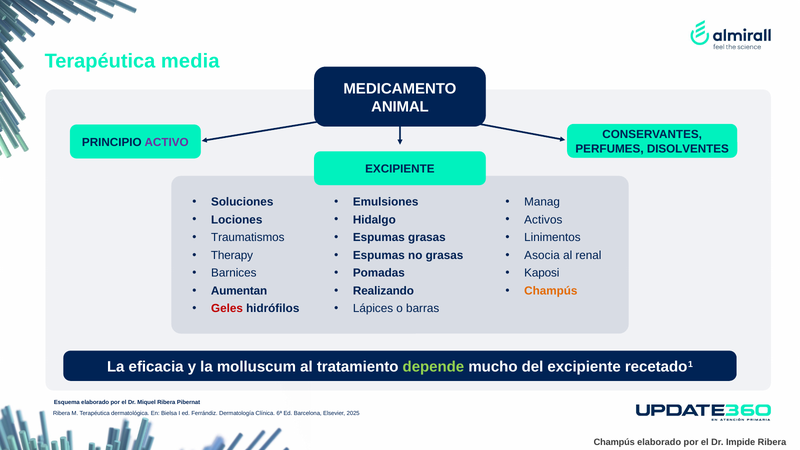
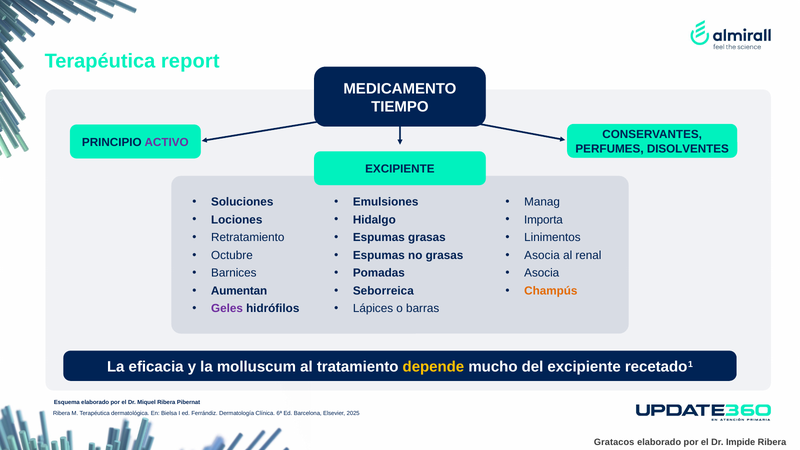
media: media -> report
ANIMAL: ANIMAL -> TIEMPO
Activos: Activos -> Importa
Traumatismos: Traumatismos -> Retratamiento
Therapy: Therapy -> Octubre
Kaposi at (542, 273): Kaposi -> Asocia
Realizando: Realizando -> Seborreica
Geles colour: red -> purple
depende colour: light green -> yellow
Champús at (614, 442): Champús -> Gratacos
